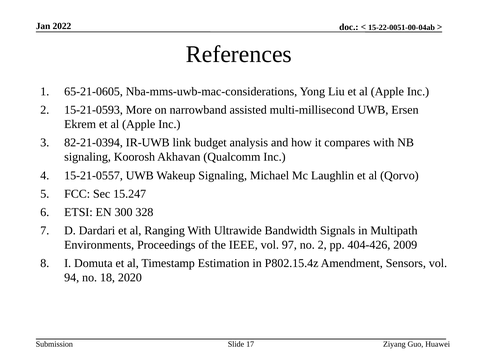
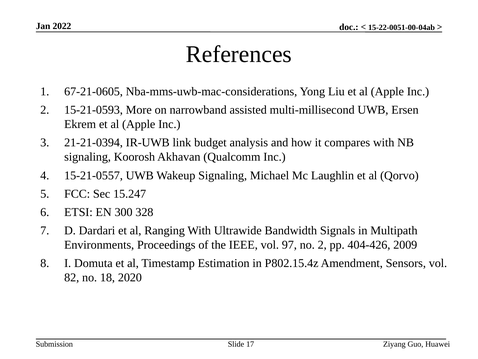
65-21-0605: 65-21-0605 -> 67-21-0605
82-21-0394: 82-21-0394 -> 21-21-0394
94: 94 -> 82
